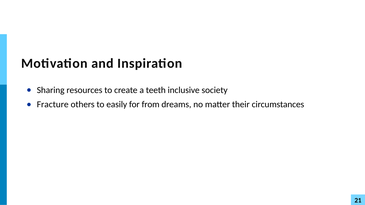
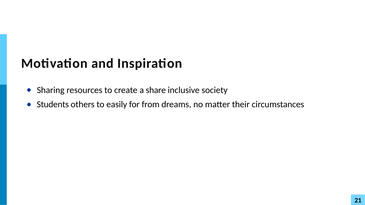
teeth: teeth -> share
Fracture: Fracture -> Students
